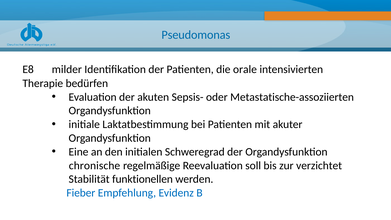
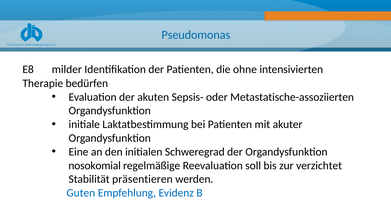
orale: orale -> ohne
chronische: chronische -> nosokomial
funktionellen: funktionellen -> präsentieren
Fieber: Fieber -> Guten
